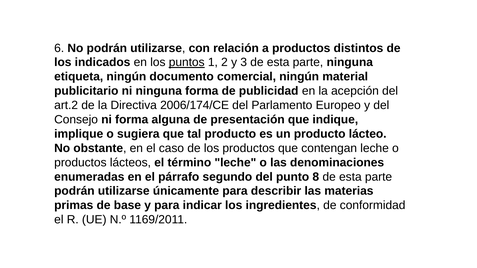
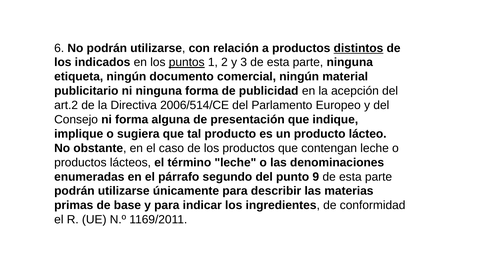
distintos underline: none -> present
2006/174/CE: 2006/174/CE -> 2006/514/CE
8: 8 -> 9
